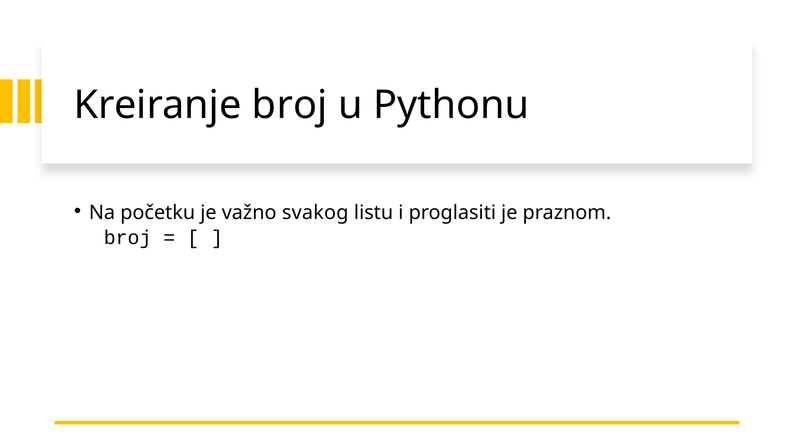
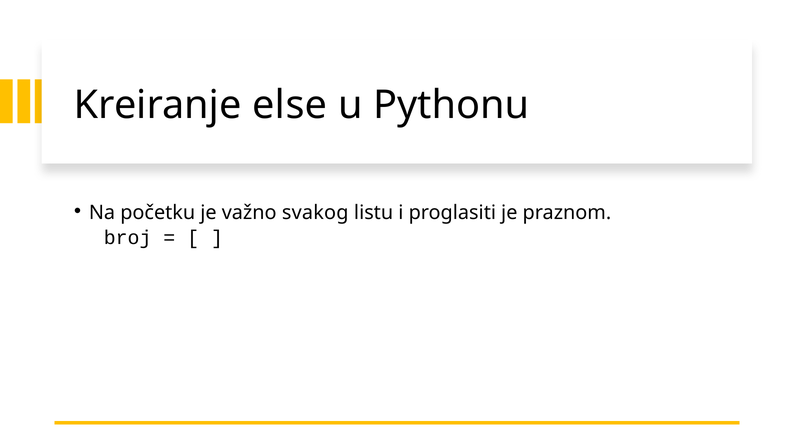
Kreiranje broj: broj -> else
